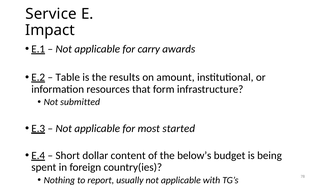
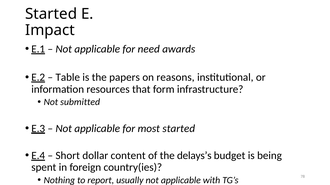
Service at (51, 14): Service -> Started
carry: carry -> need
results: results -> papers
amount: amount -> reasons
below’s: below’s -> delays’s
